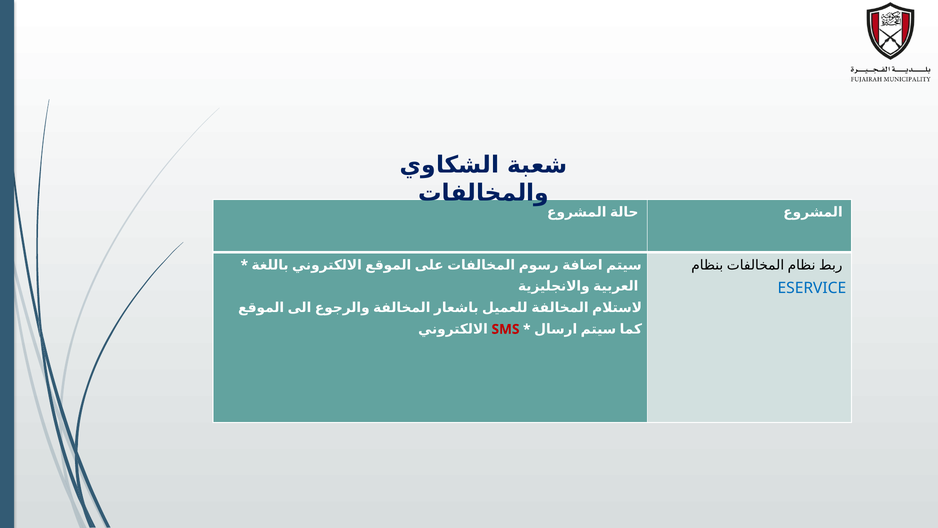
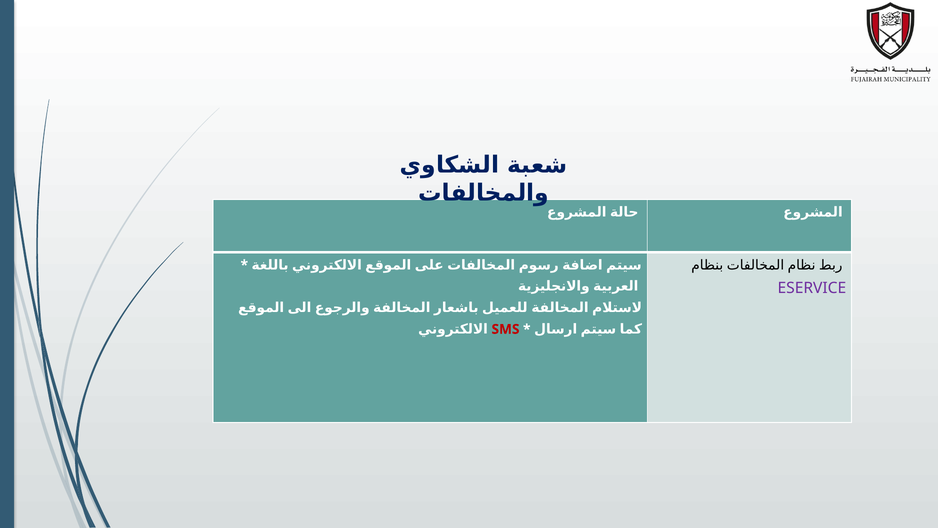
ESERVICE colour: blue -> purple
